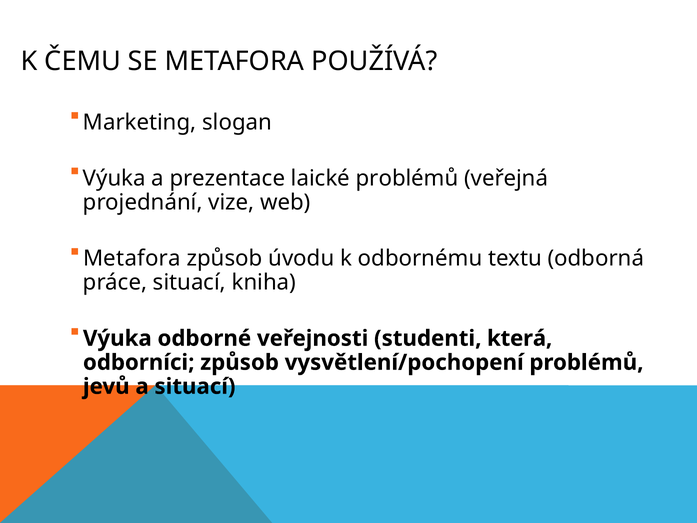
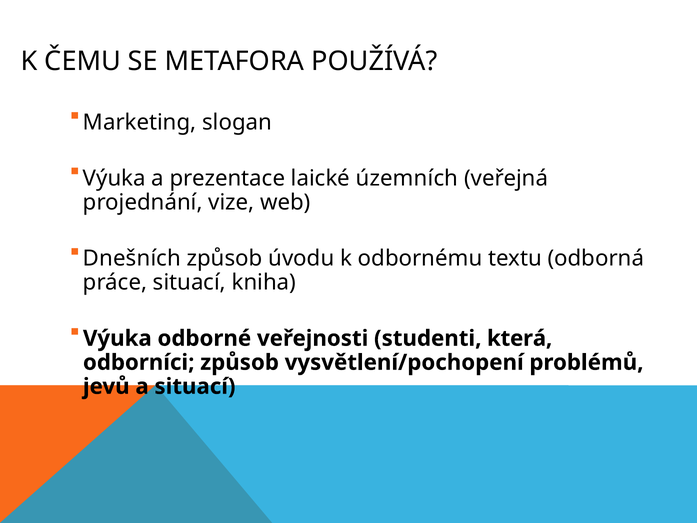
laické problémů: problémů -> územních
Metafora at (132, 258): Metafora -> Dnešních
